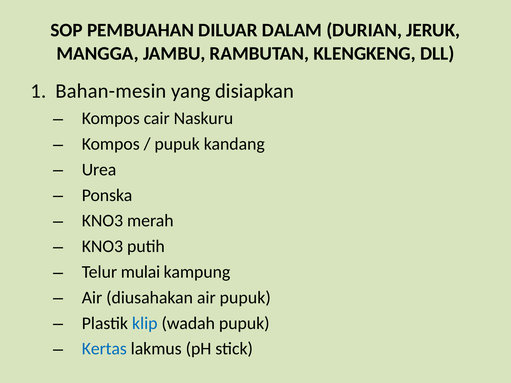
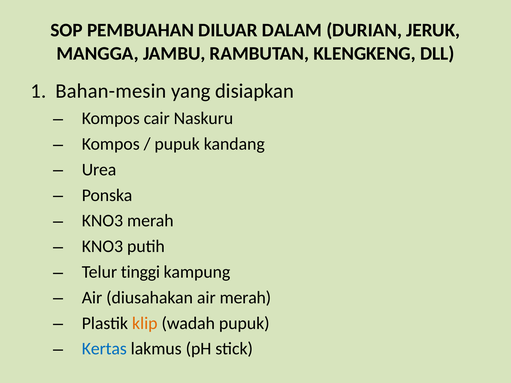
mulai: mulai -> tinggi
air pupuk: pupuk -> merah
klip colour: blue -> orange
